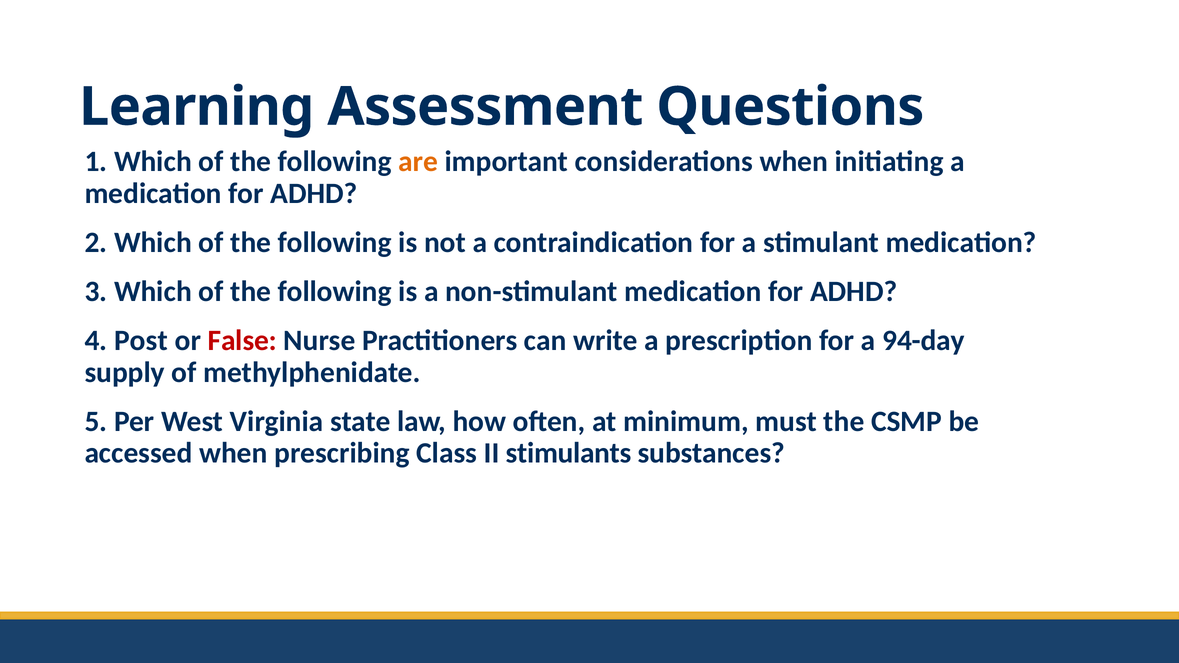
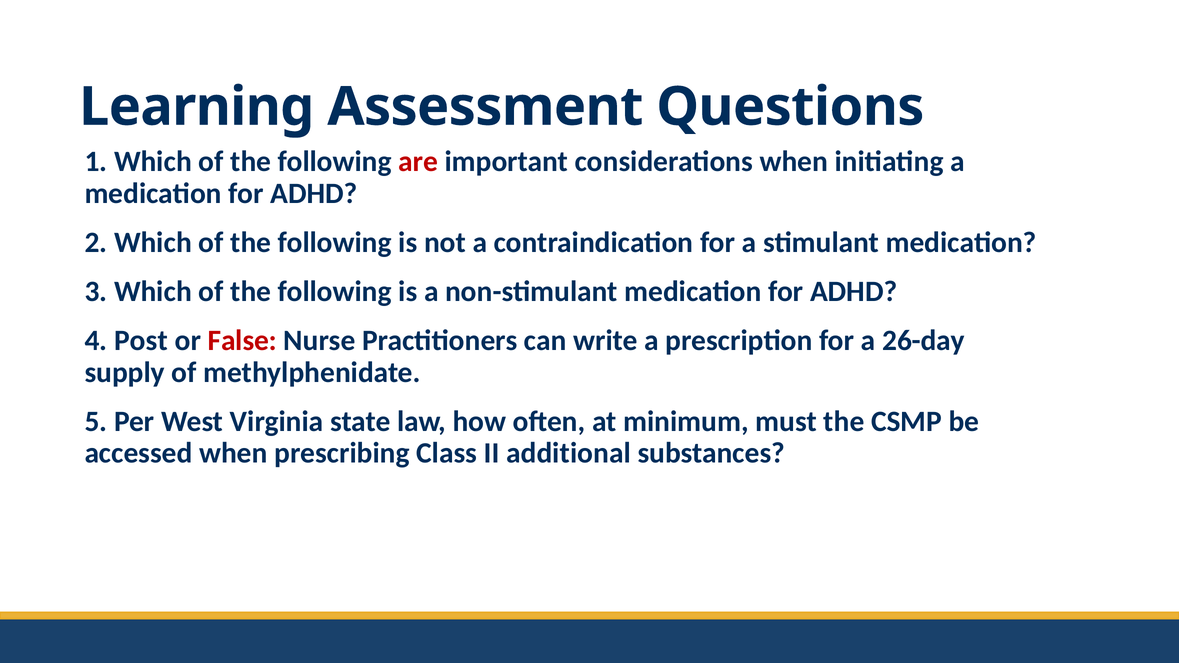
are colour: orange -> red
94-day: 94-day -> 26-day
stimulants: stimulants -> additional
